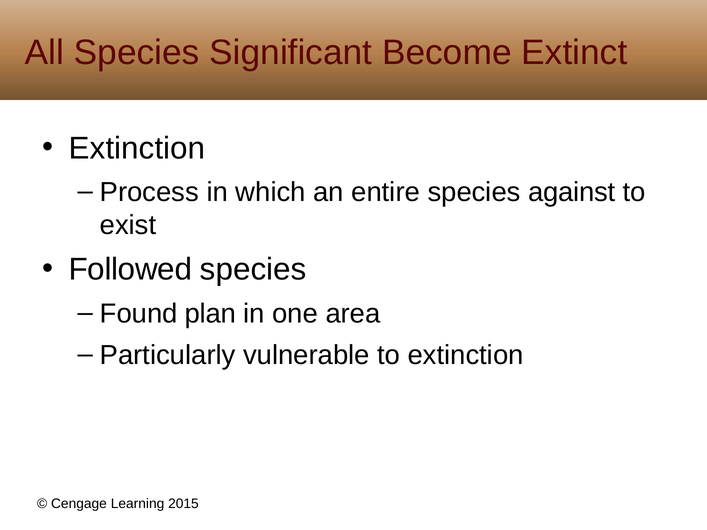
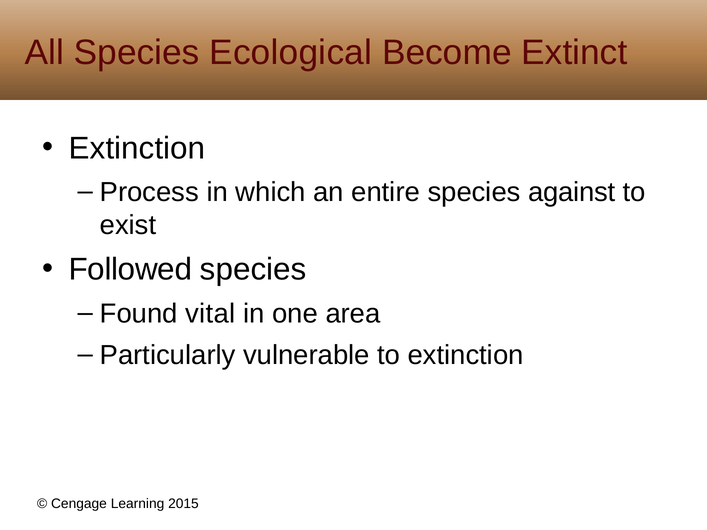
Significant: Significant -> Ecological
plan: plan -> vital
